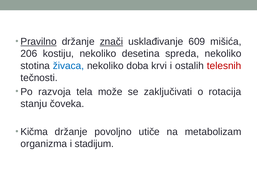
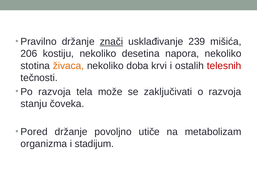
Pravilno underline: present -> none
609: 609 -> 239
spreda: spreda -> napora
živaca colour: blue -> orange
o rotacija: rotacija -> razvoja
Kičma: Kičma -> Pored
